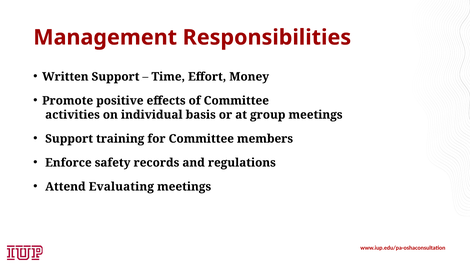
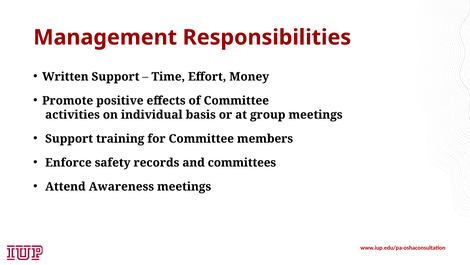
regulations: regulations -> committees
Evaluating: Evaluating -> Awareness
